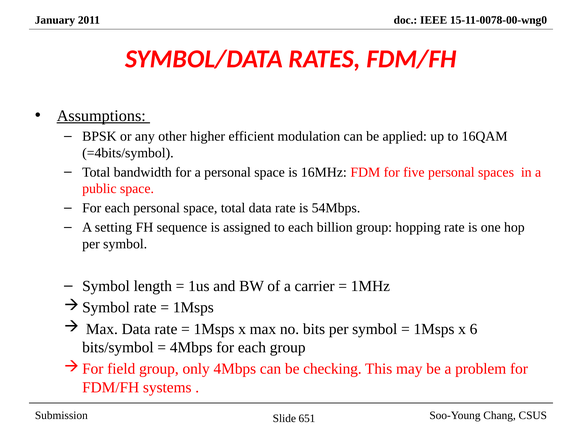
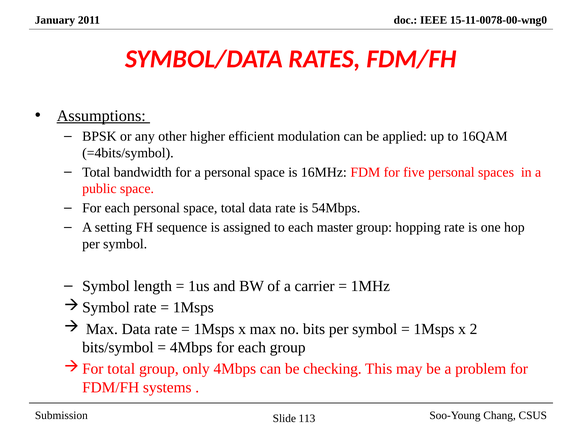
billion: billion -> master
6: 6 -> 2
field at (121, 368): field -> total
651: 651 -> 113
